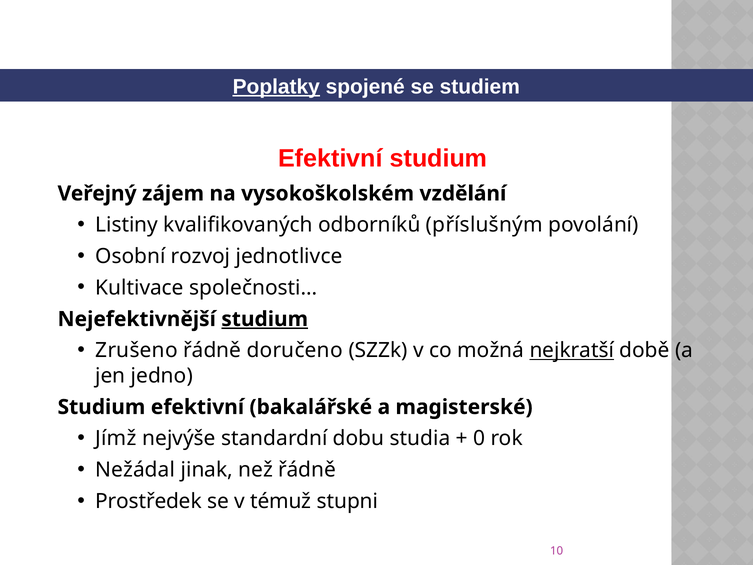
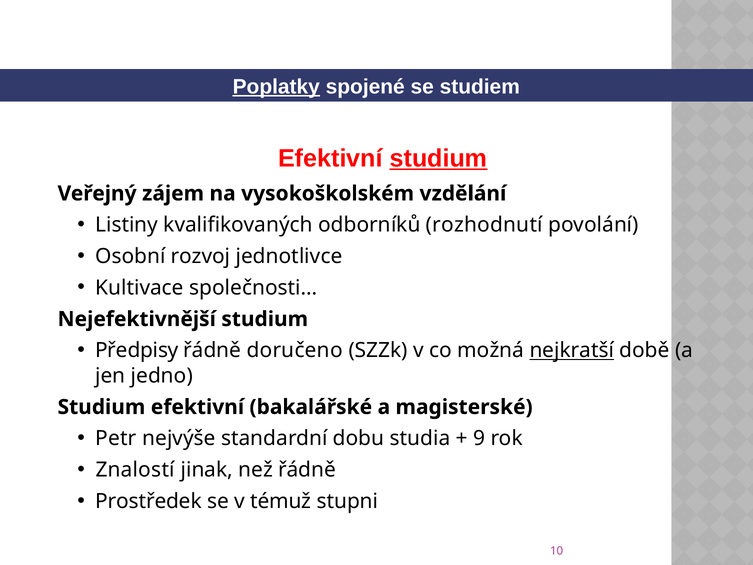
studium at (438, 159) underline: none -> present
příslušným: příslušným -> rozhodnutí
studium at (265, 319) underline: present -> none
Zrušeno: Zrušeno -> Předpisy
Jímž: Jímž -> Petr
0: 0 -> 9
Nežádal: Nežádal -> Znalostí
